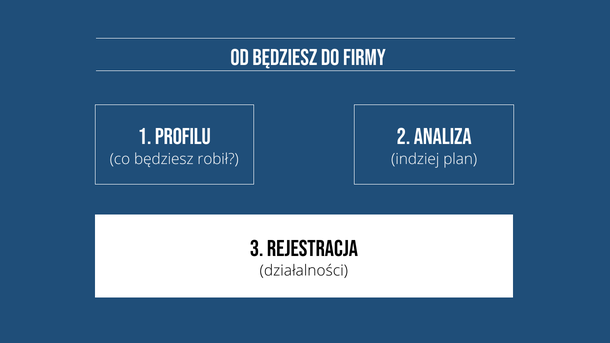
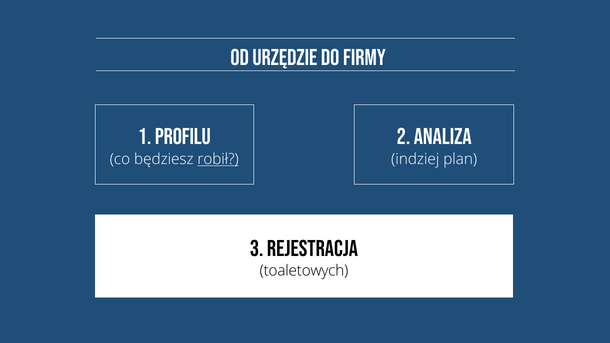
od będziesz: będziesz -> urzędzie
robił underline: none -> present
działalności: działalności -> toaletowych
